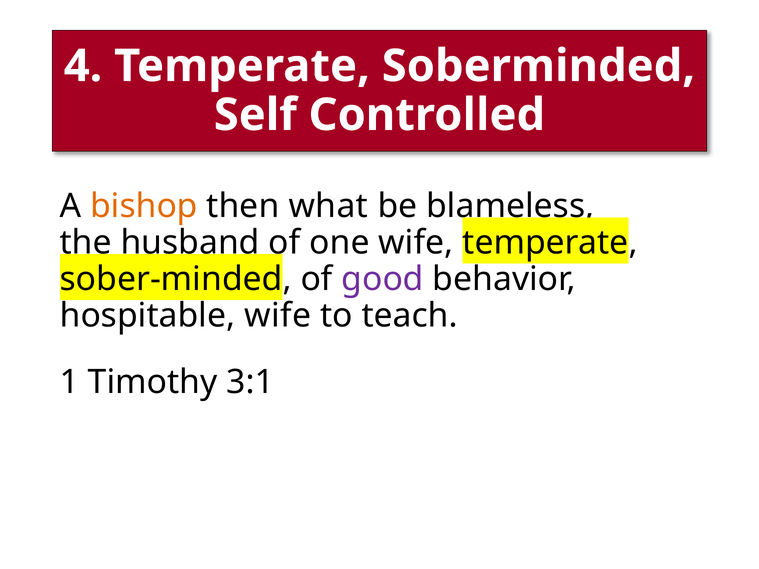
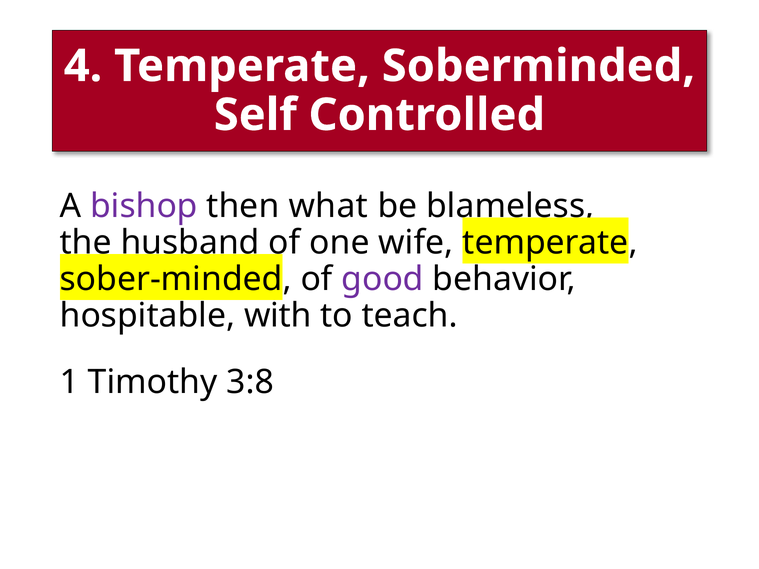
bishop colour: orange -> purple
hospitable wife: wife -> with
3:1: 3:1 -> 3:8
